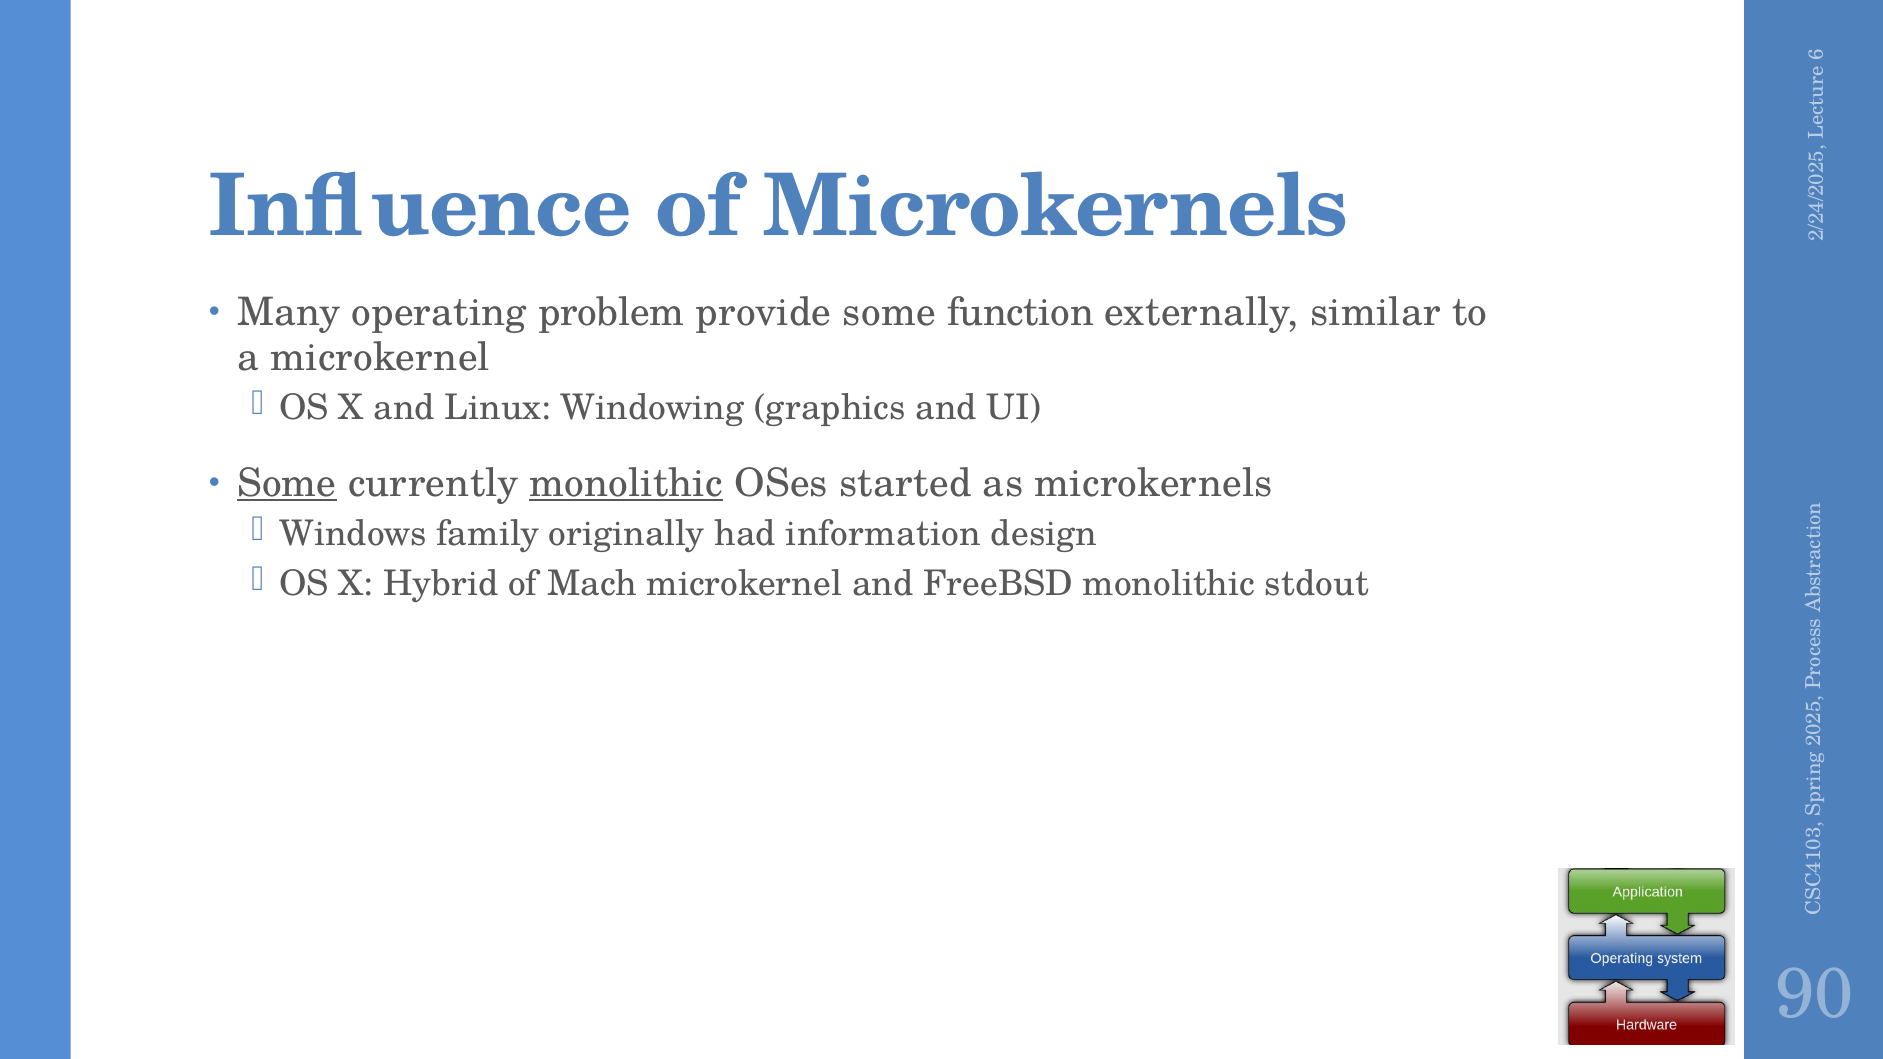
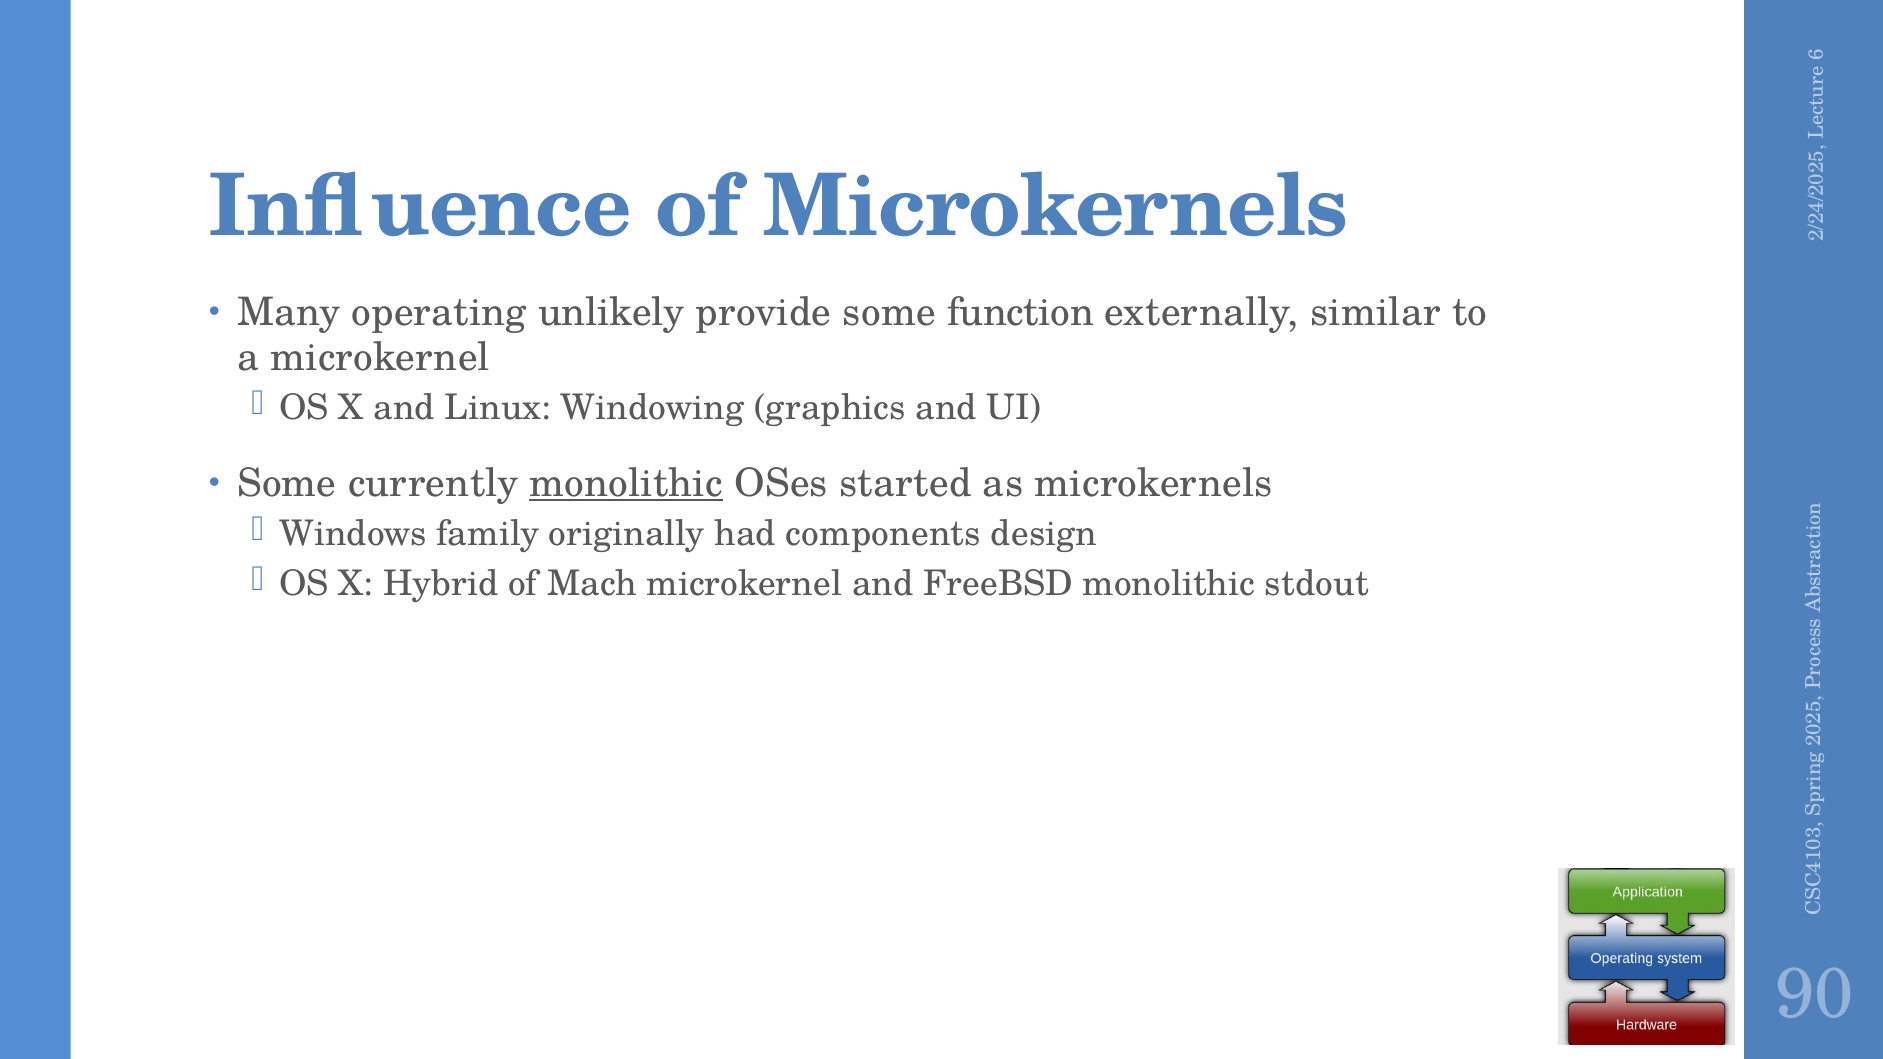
problem: problem -> unlikely
Some at (287, 483) underline: present -> none
information: information -> components
